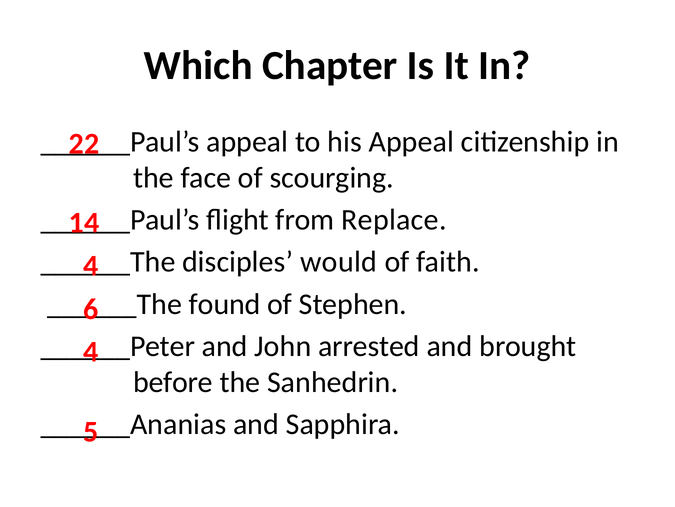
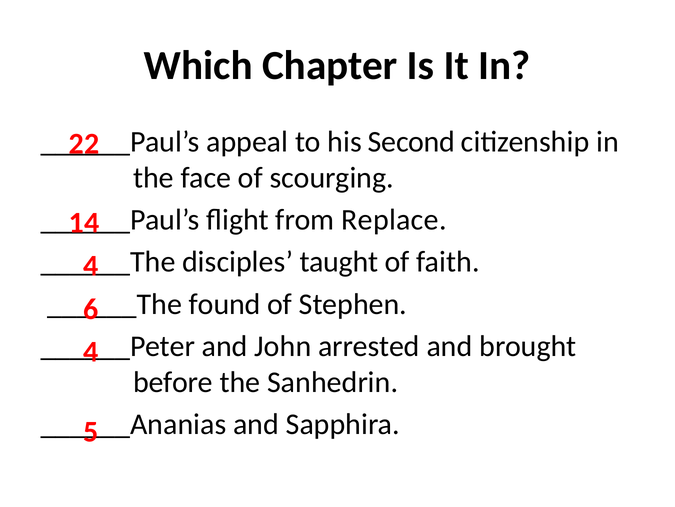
his Appeal: Appeal -> Second
would: would -> taught
